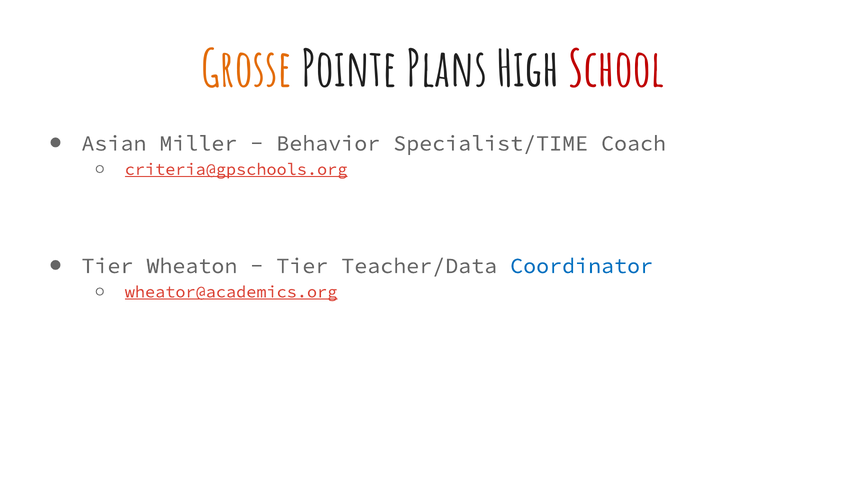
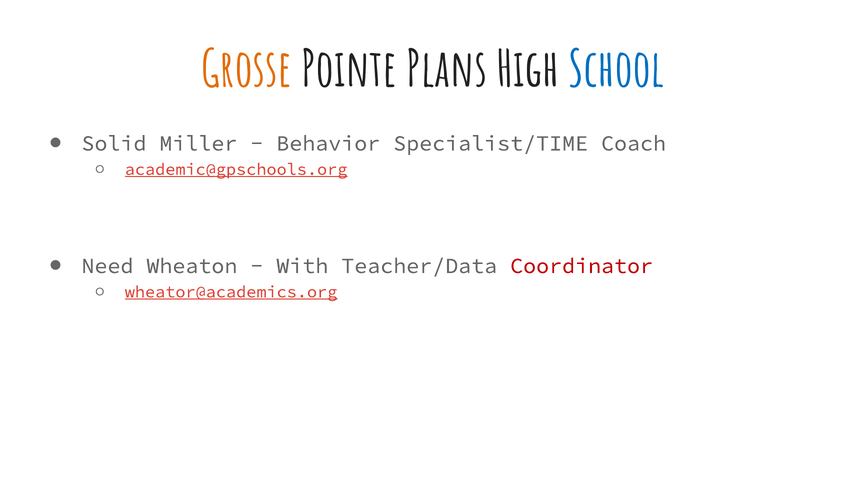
School colour: red -> blue
Asian: Asian -> Solid
criteria@gpschools.org: criteria@gpschools.org -> academic@gpschools.org
Tier at (107, 266): Tier -> Need
Tier at (302, 266): Tier -> With
Coordinator colour: blue -> red
